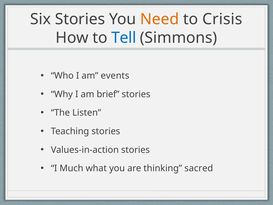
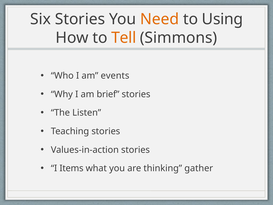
Crisis: Crisis -> Using
Tell colour: blue -> orange
Much: Much -> Items
sacred: sacred -> gather
